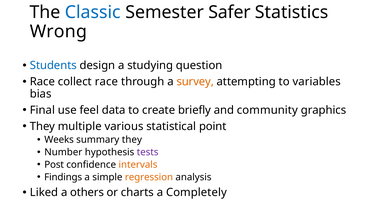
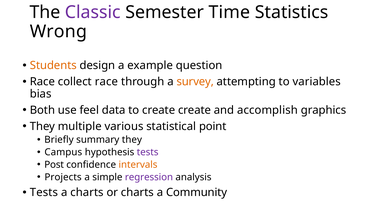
Classic colour: blue -> purple
Safer: Safer -> Time
Students colour: blue -> orange
studying: studying -> example
Final: Final -> Both
create briefly: briefly -> create
community: community -> accomplish
Weeks: Weeks -> Briefly
Number: Number -> Campus
Findings: Findings -> Projects
regression colour: orange -> purple
Liked at (44, 192): Liked -> Tests
a others: others -> charts
Completely: Completely -> Community
